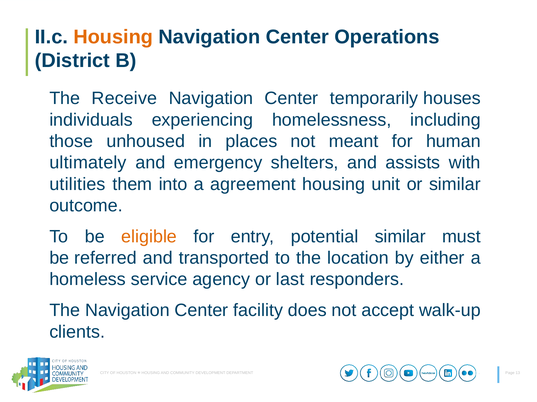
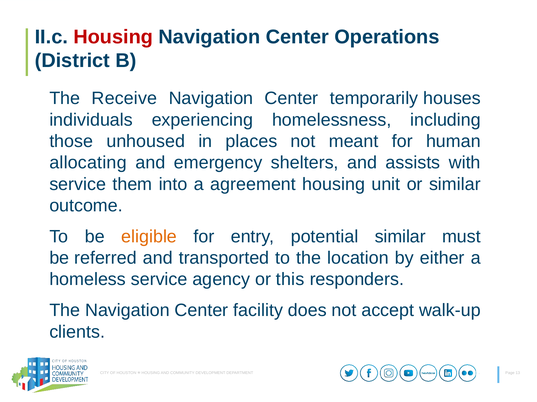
Housing at (113, 37) colour: orange -> red
ultimately: ultimately -> allocating
utilities at (78, 185): utilities -> service
last: last -> this
